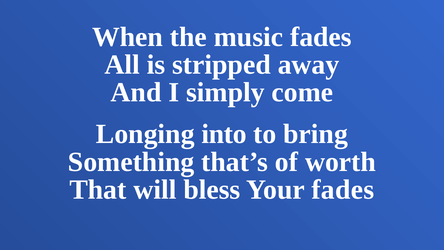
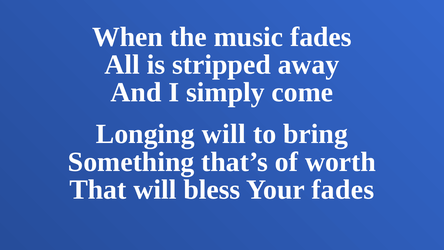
Longing into: into -> will
